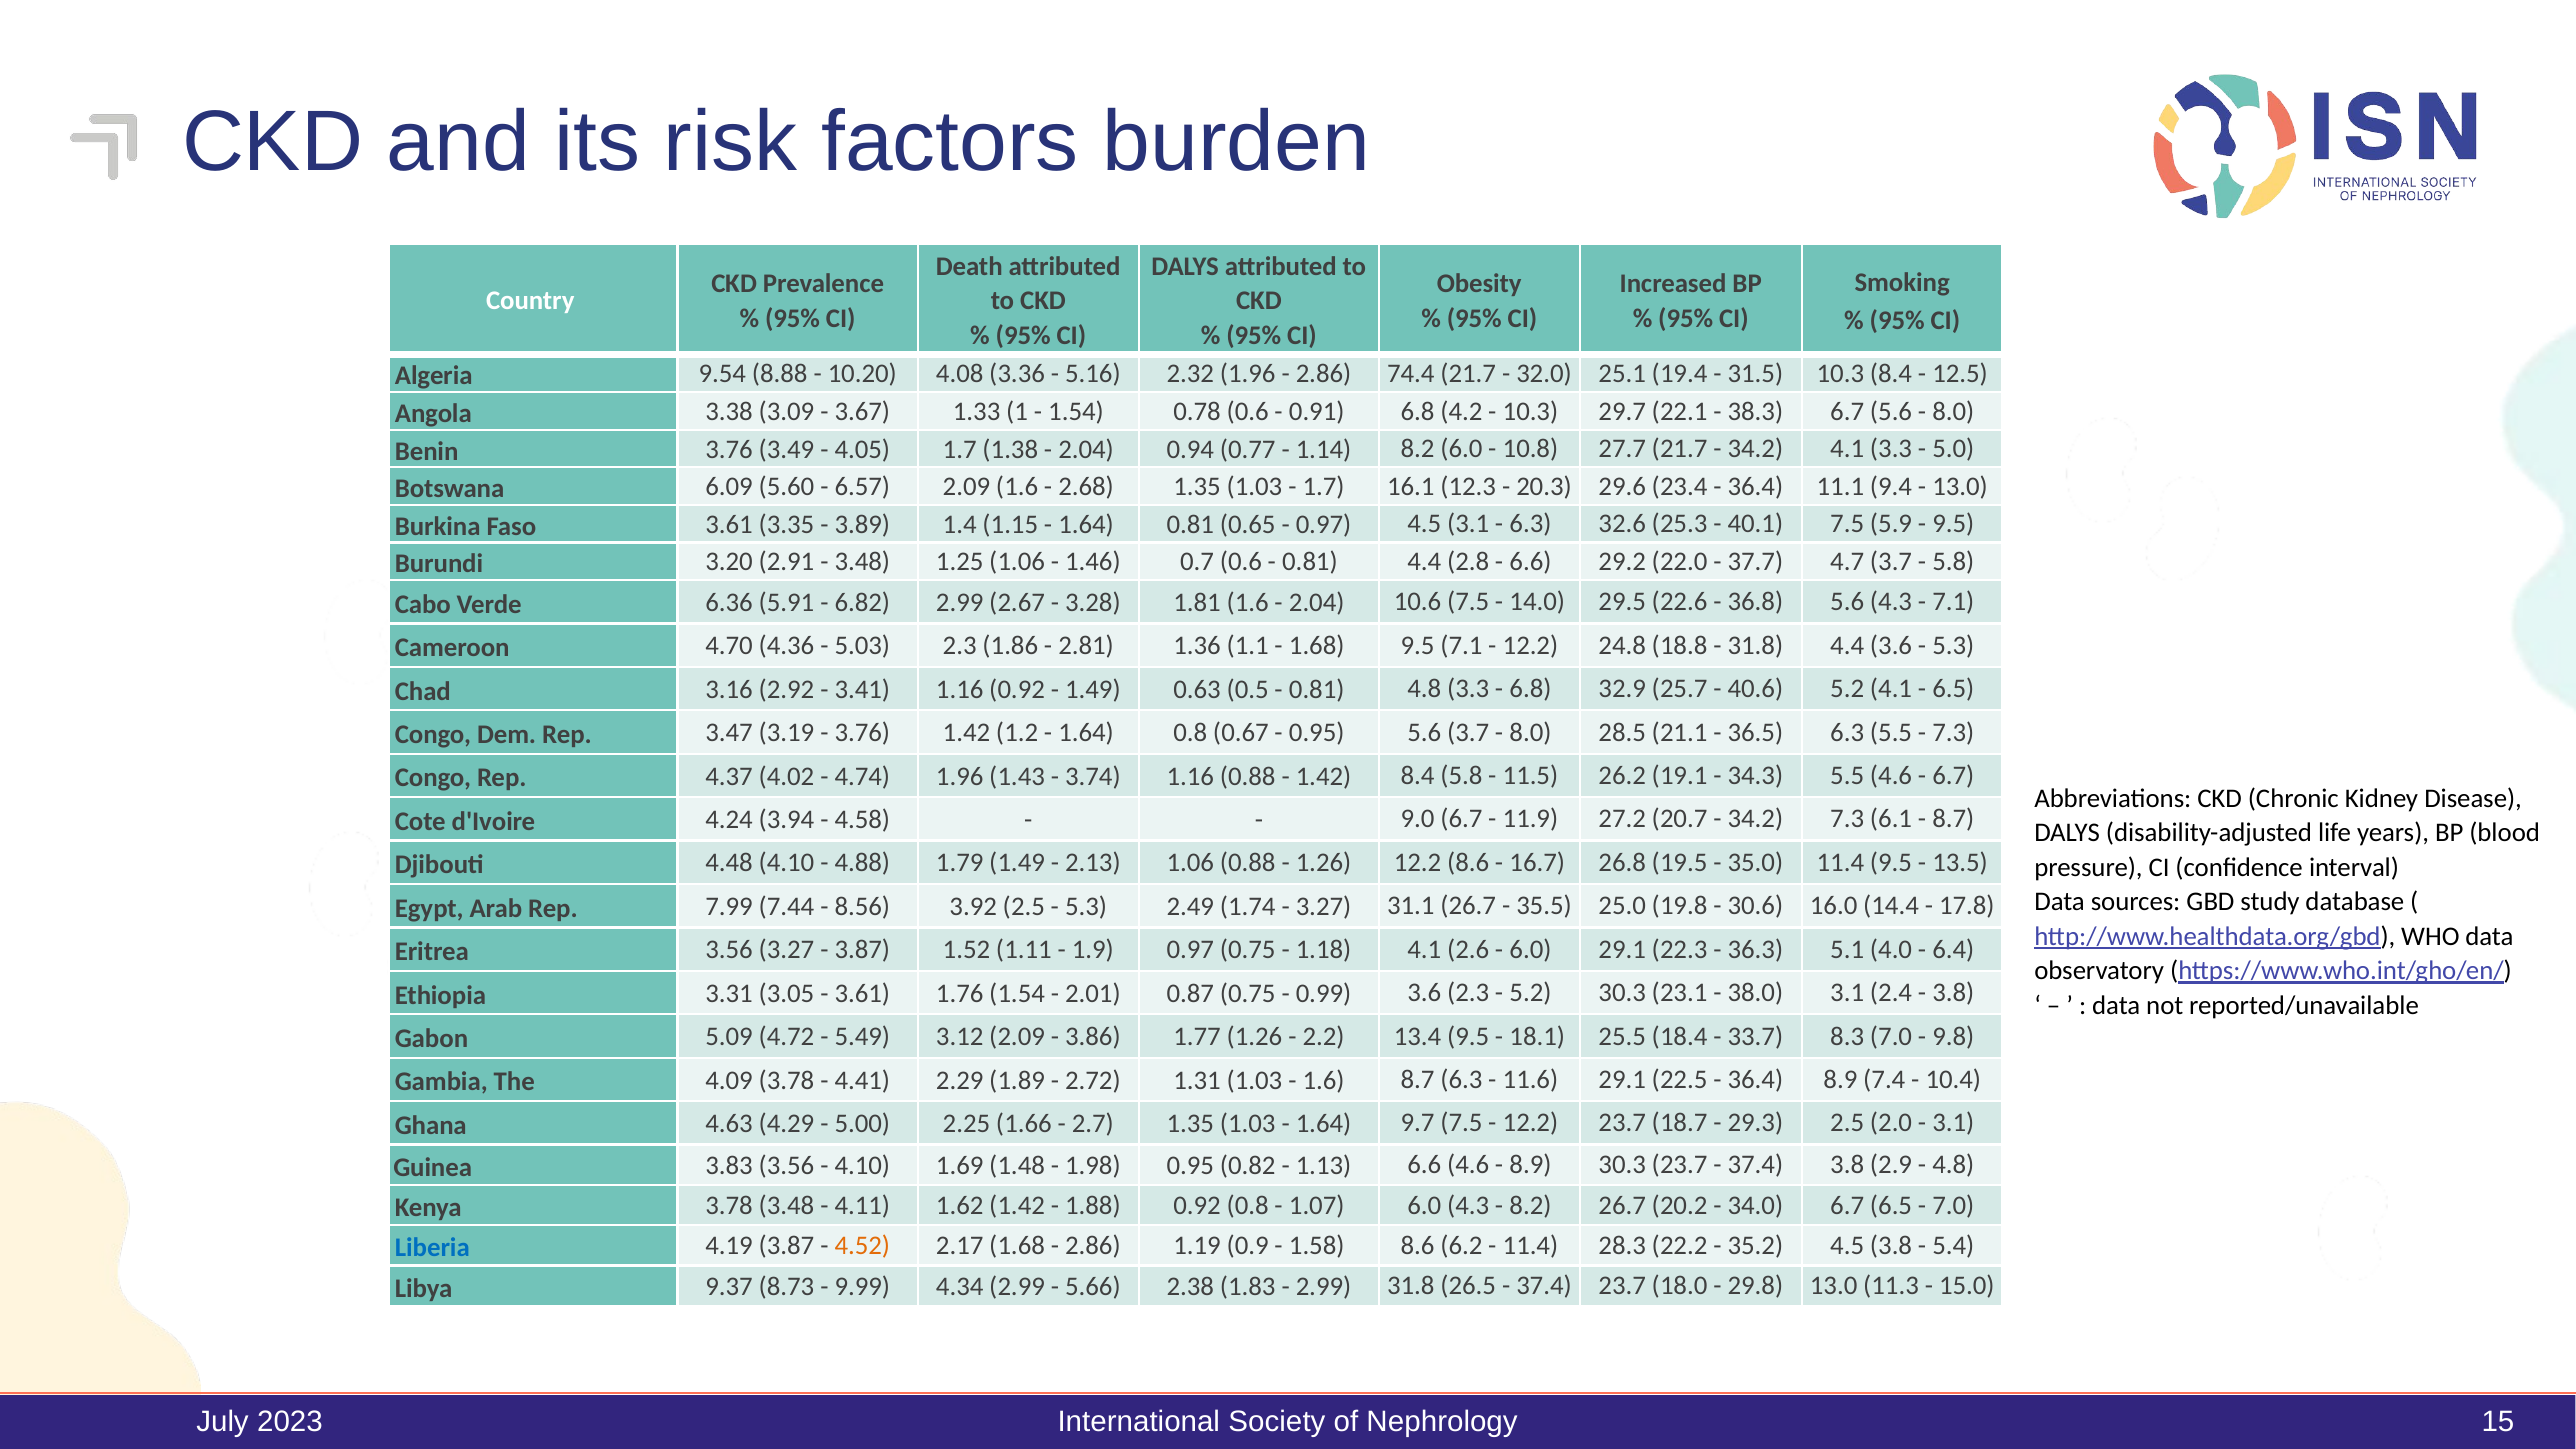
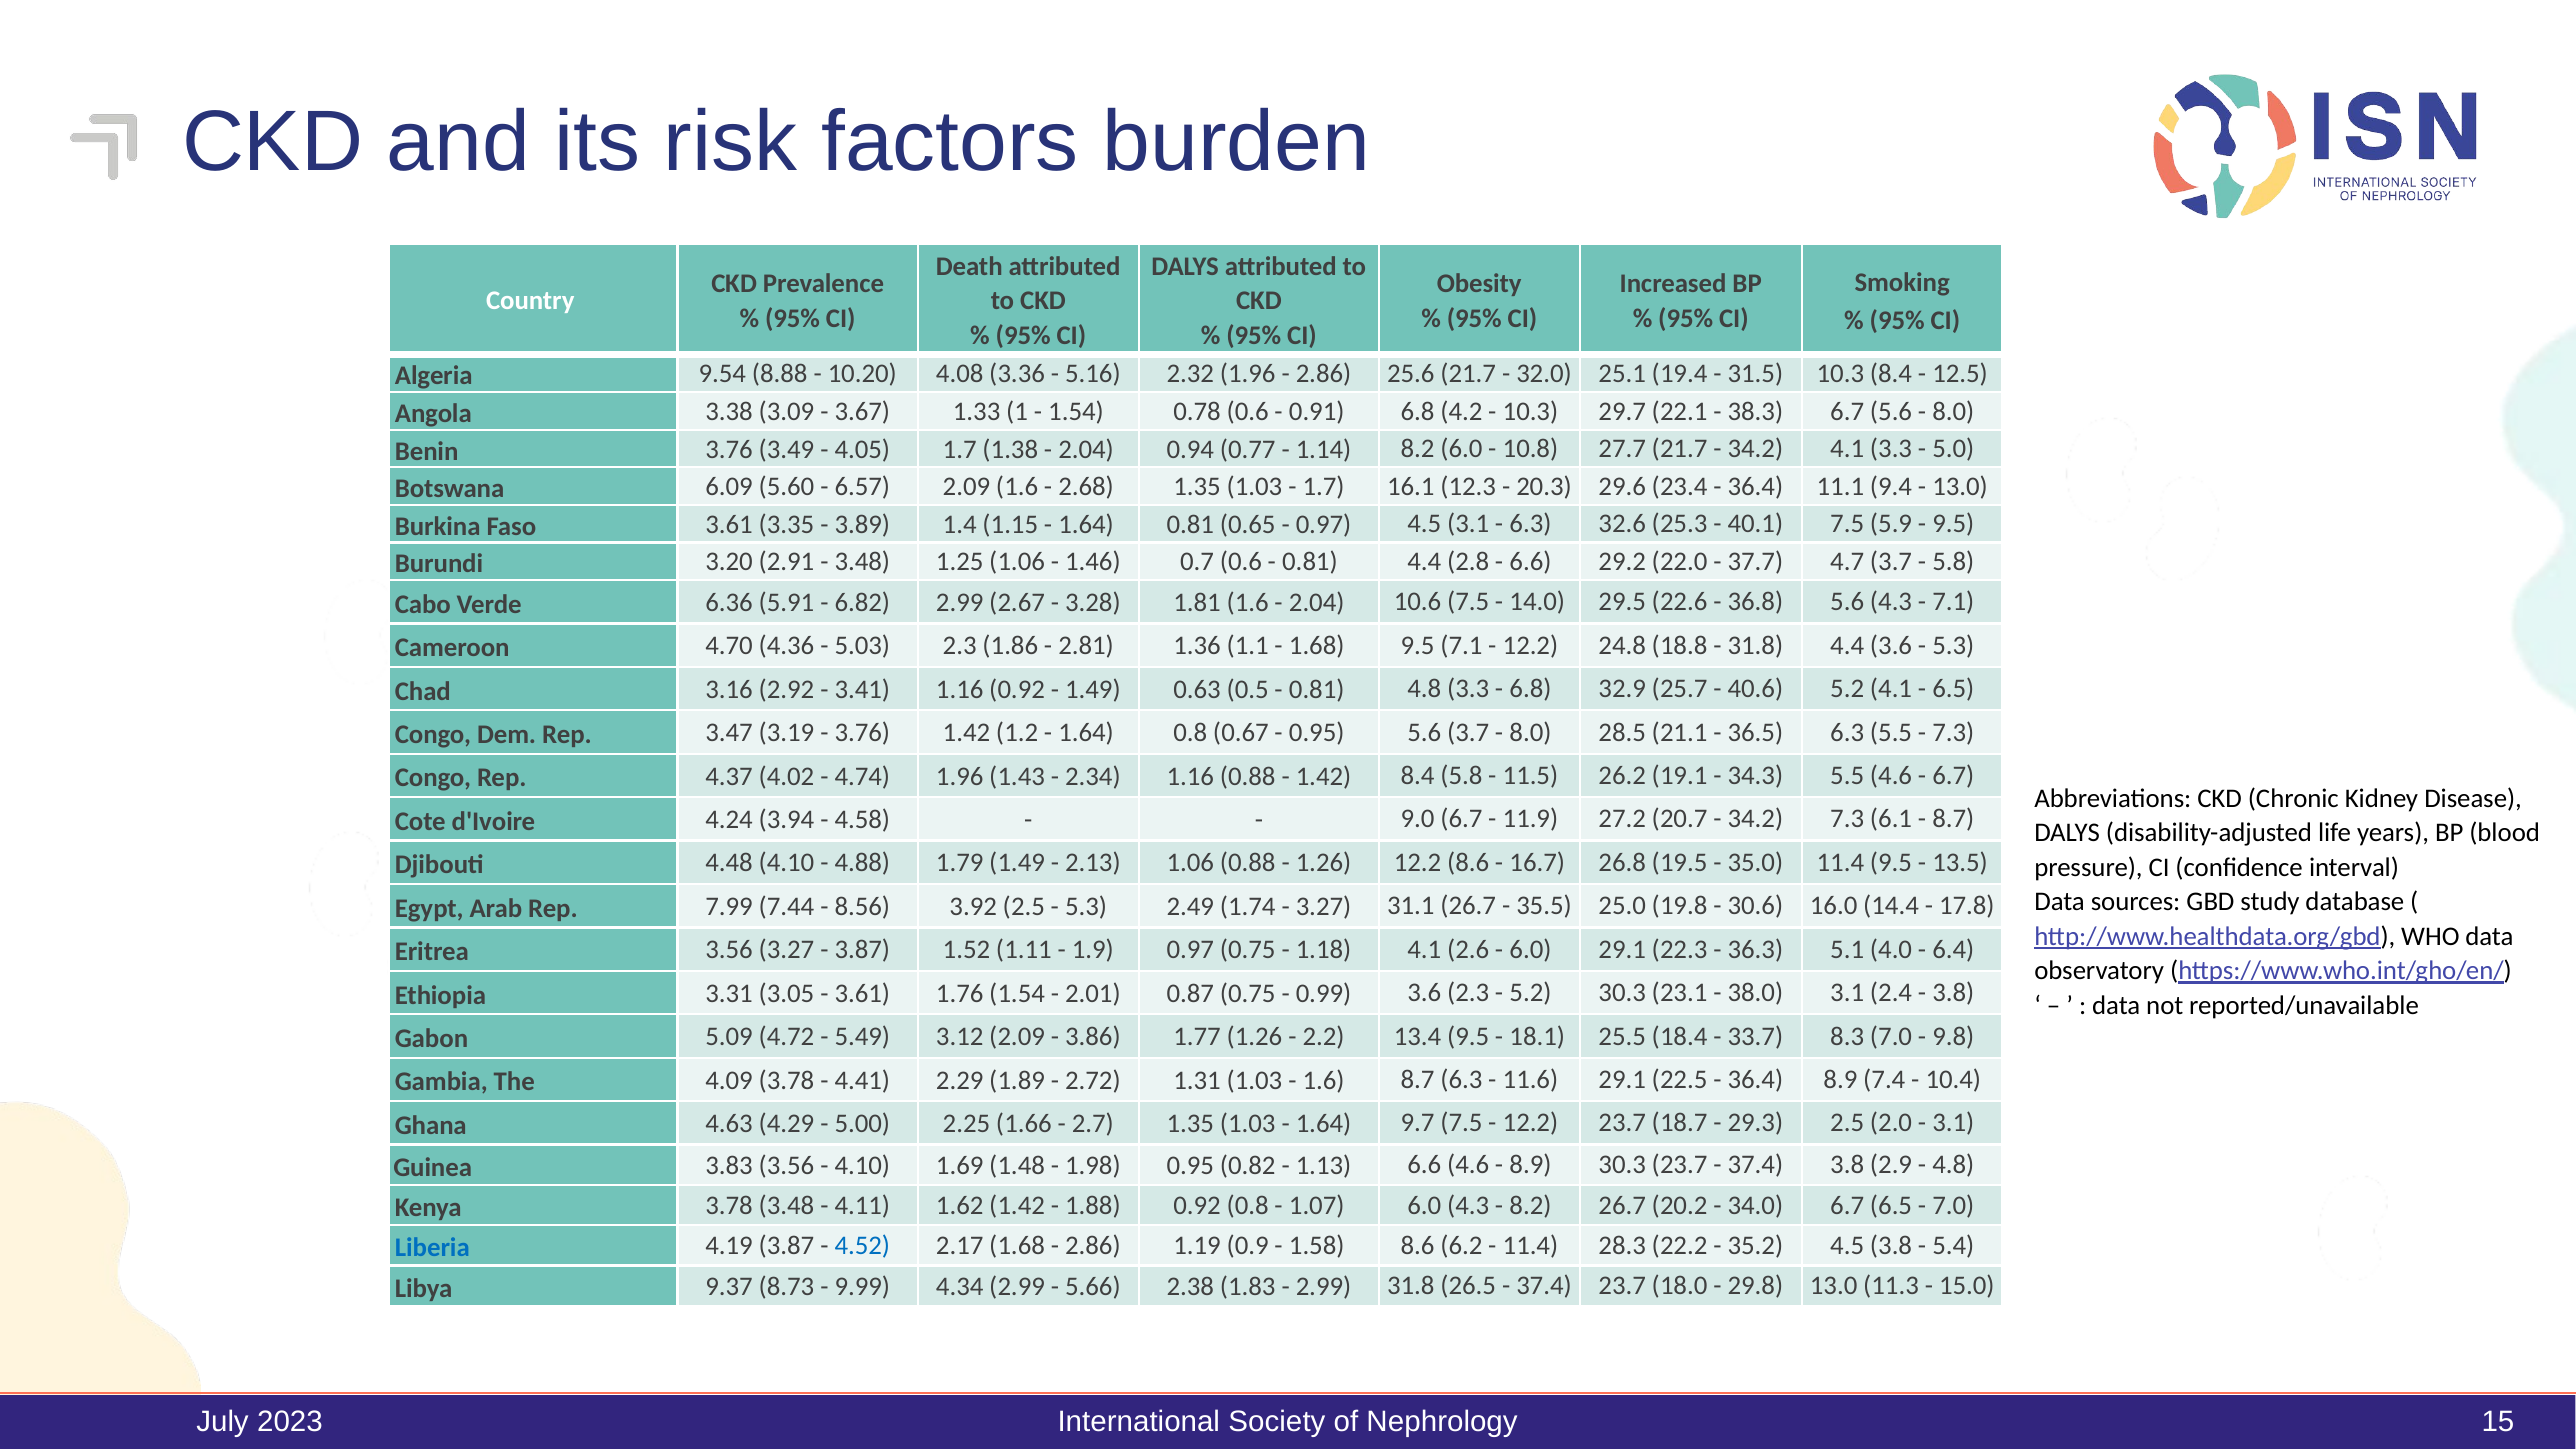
74.4: 74.4 -> 25.6
3.74: 3.74 -> 2.34
4.52 colour: orange -> blue
